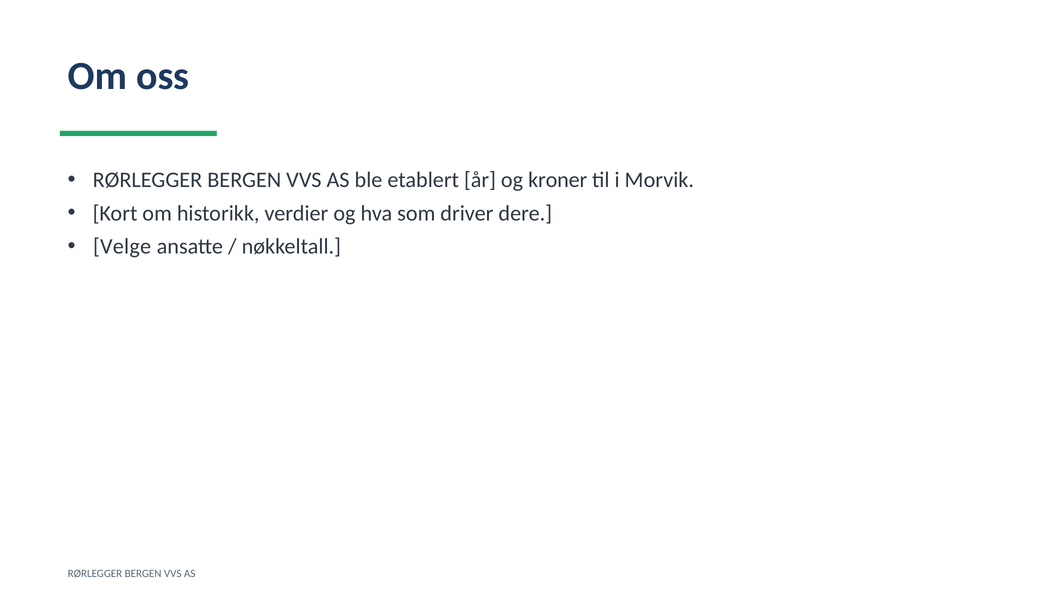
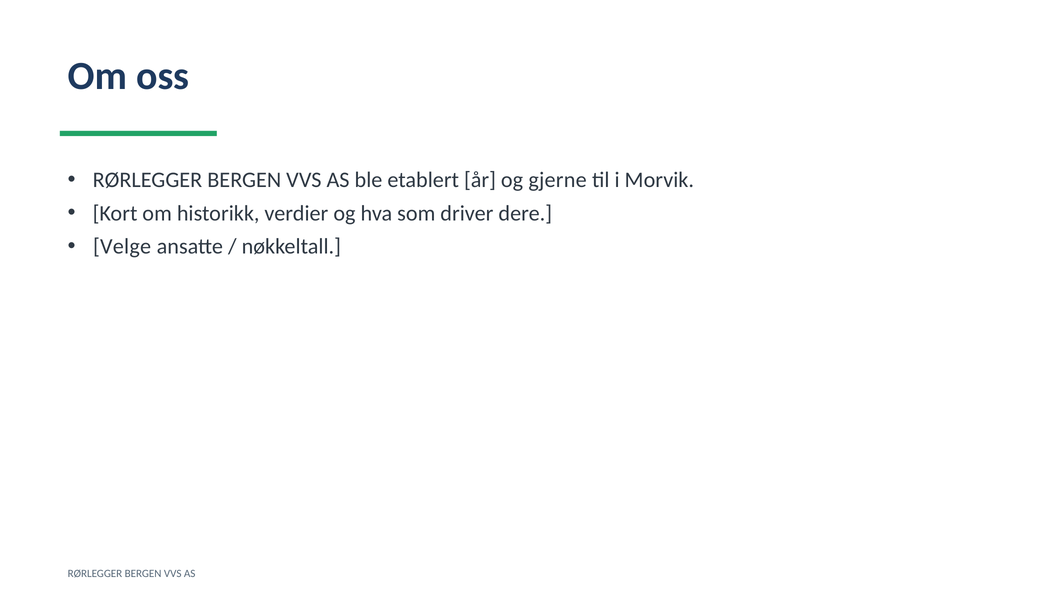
kroner: kroner -> gjerne
